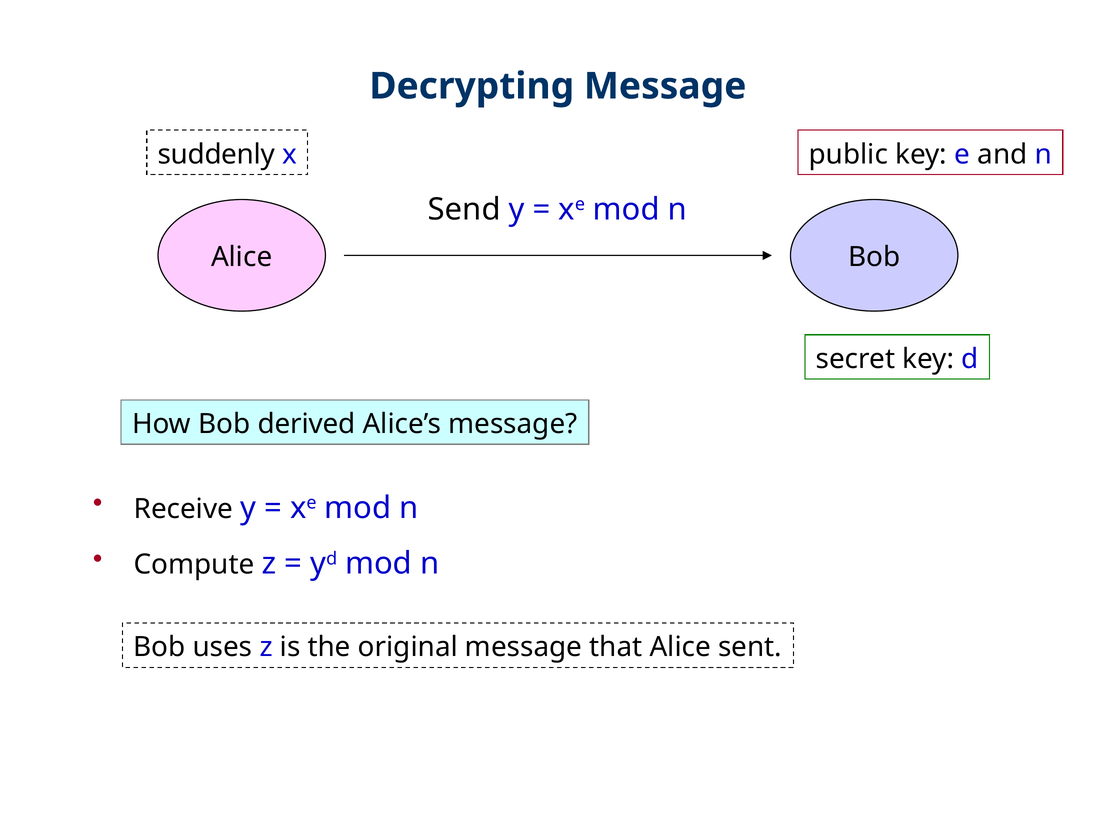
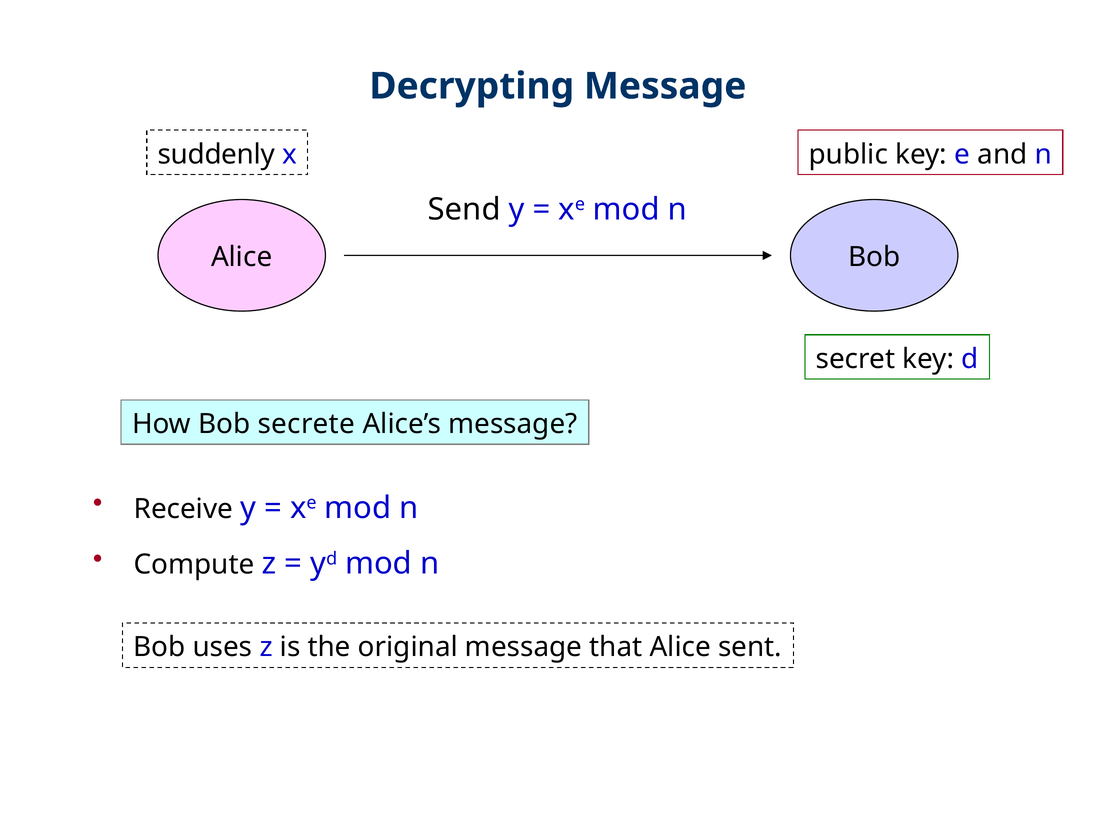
derived: derived -> secrete
